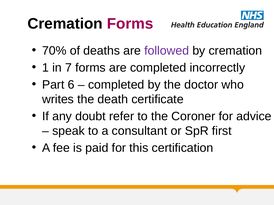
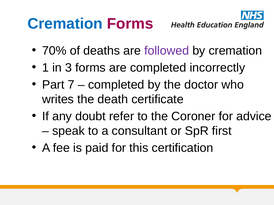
Cremation at (65, 24) colour: black -> blue
7: 7 -> 3
6: 6 -> 7
